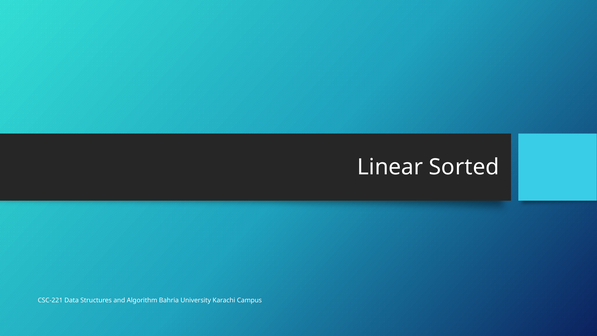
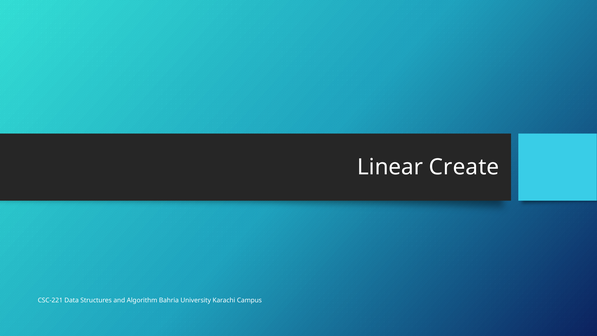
Sorted: Sorted -> Create
